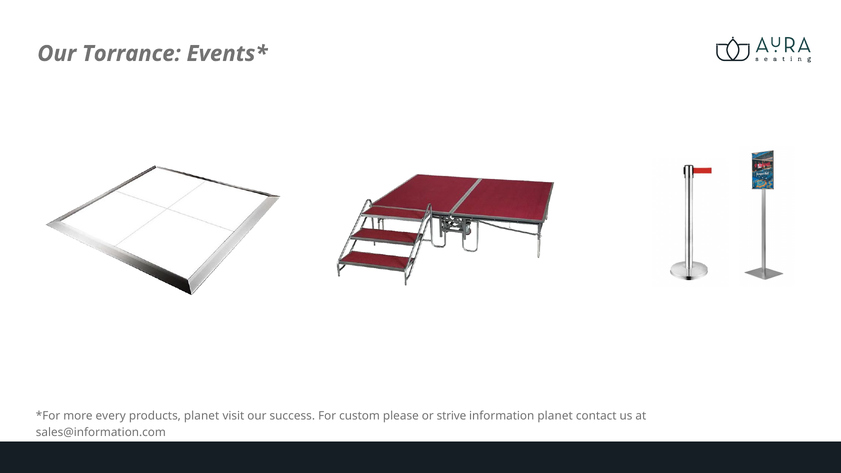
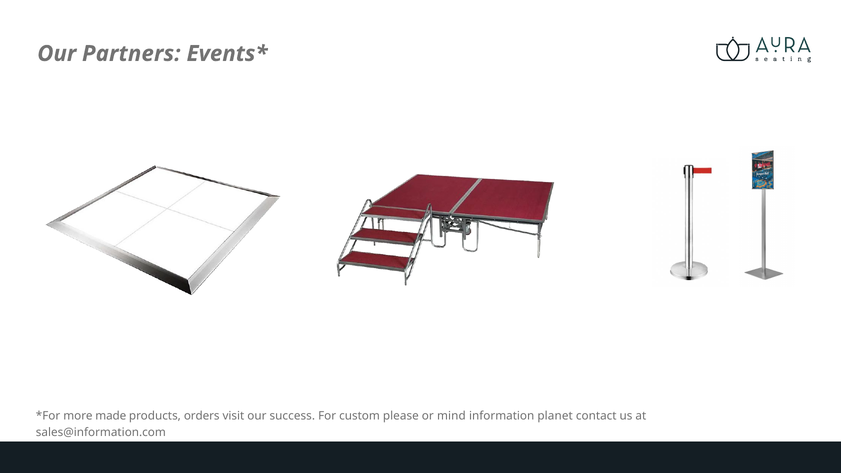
Torrance: Torrance -> Partners
every: every -> made
products planet: planet -> orders
strive: strive -> mind
